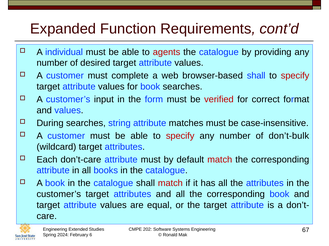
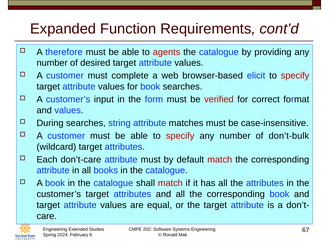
individual: individual -> therefore
browser-based shall: shall -> elicit
